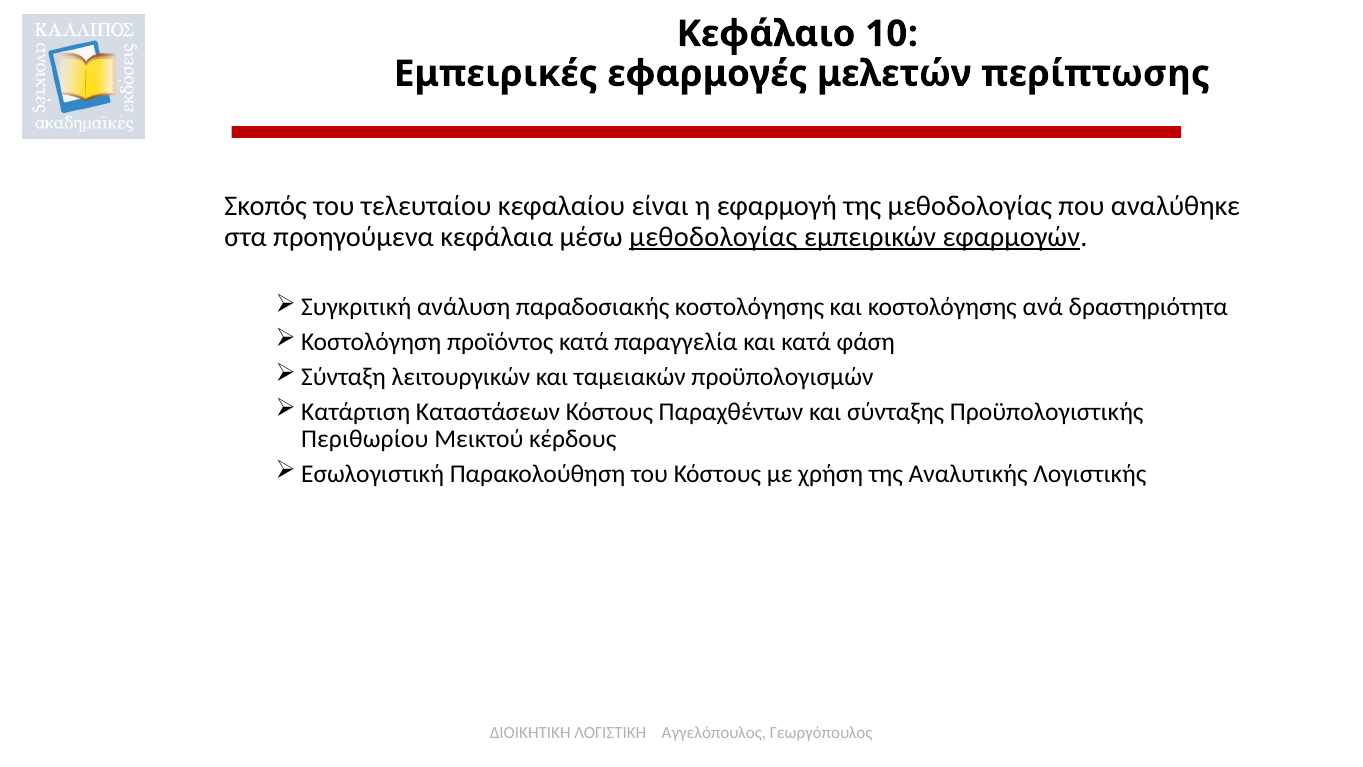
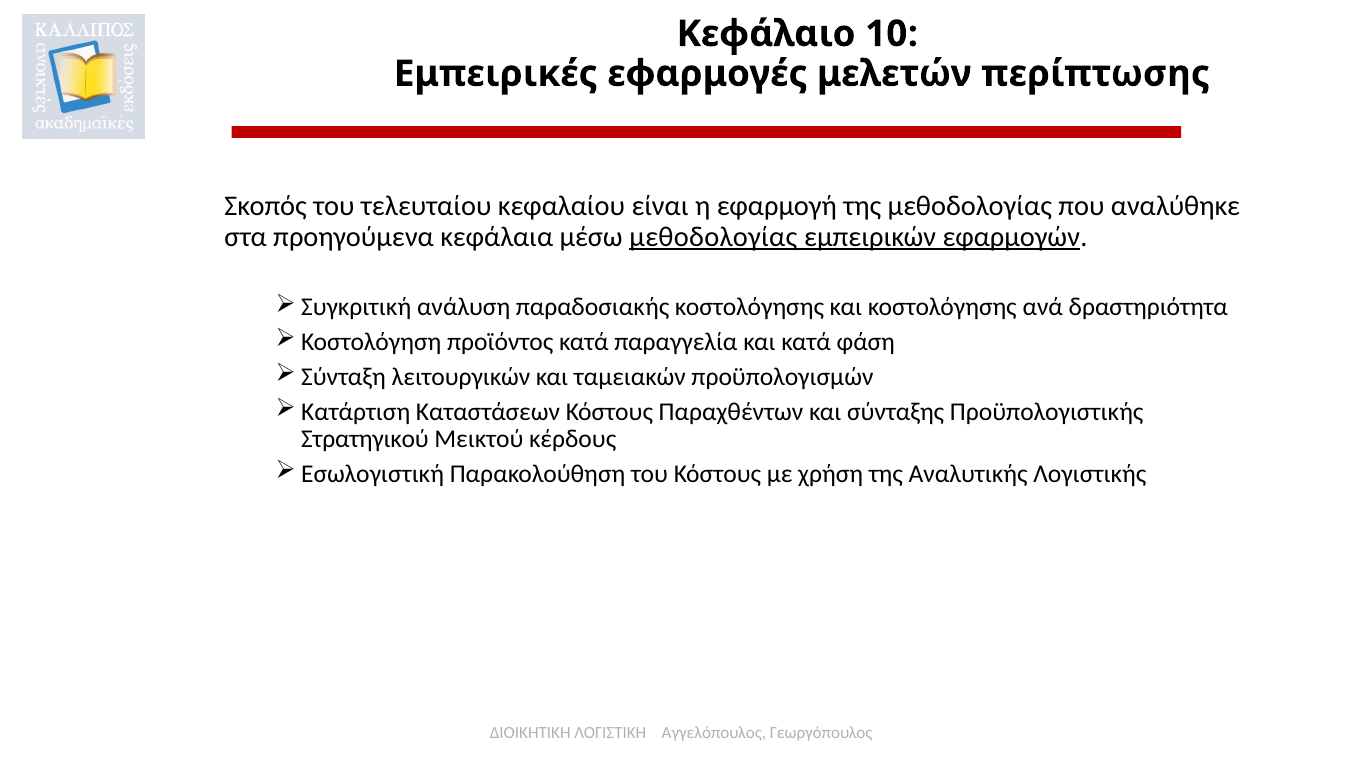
Περιθωρίου: Περιθωρίου -> Στρατηγικού
